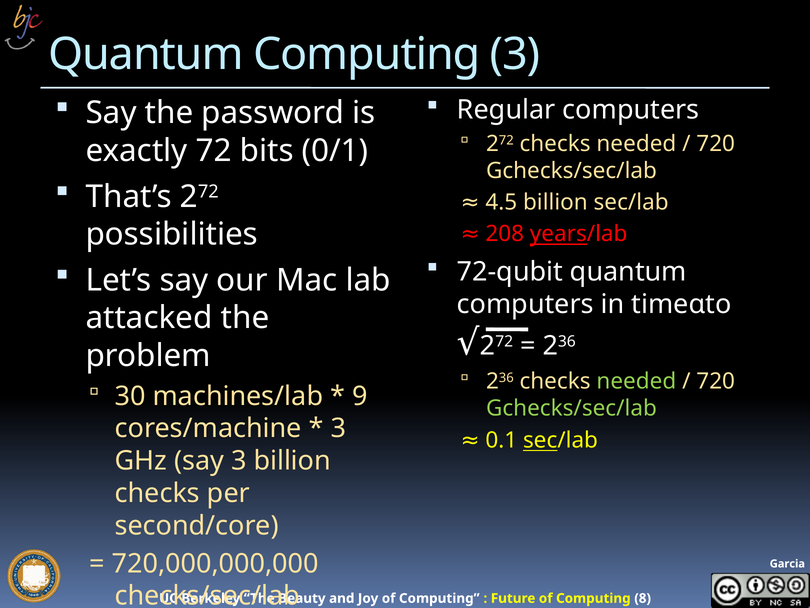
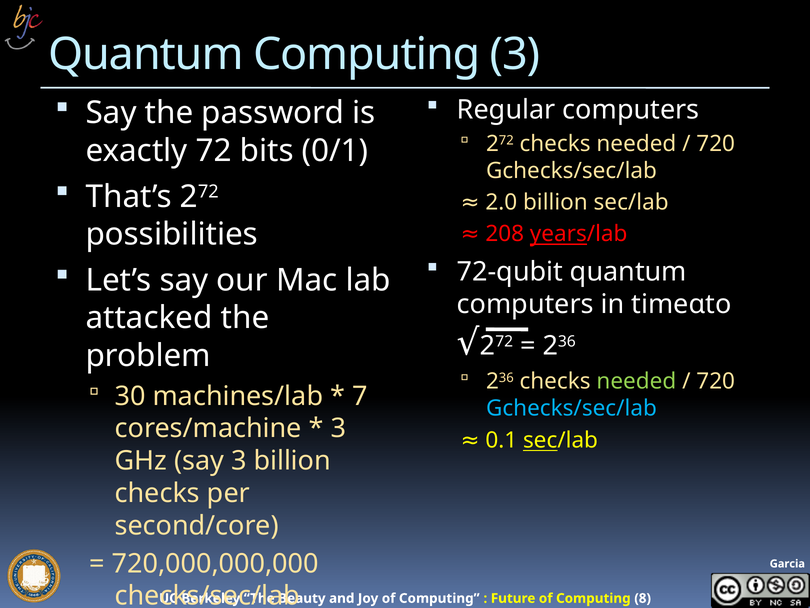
4.5: 4.5 -> 2.0
9: 9 -> 7
Gchecks/sec/lab at (571, 408) colour: light green -> light blue
